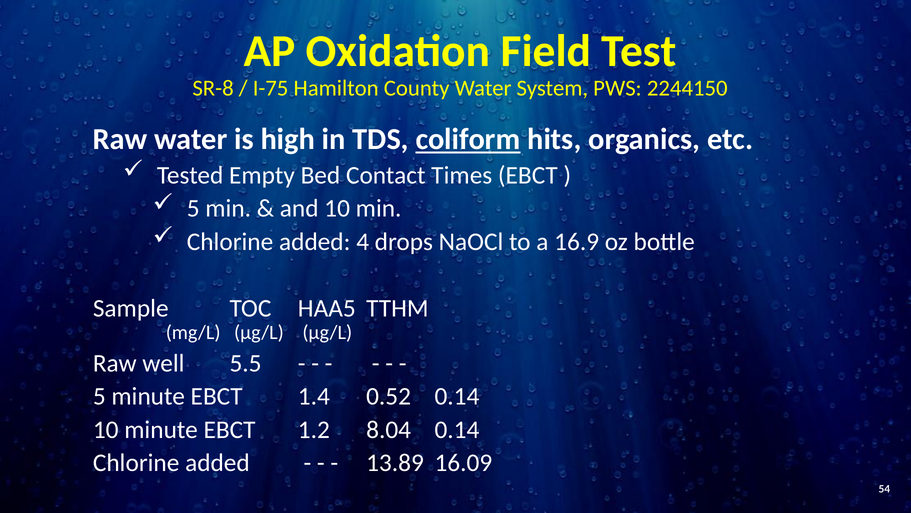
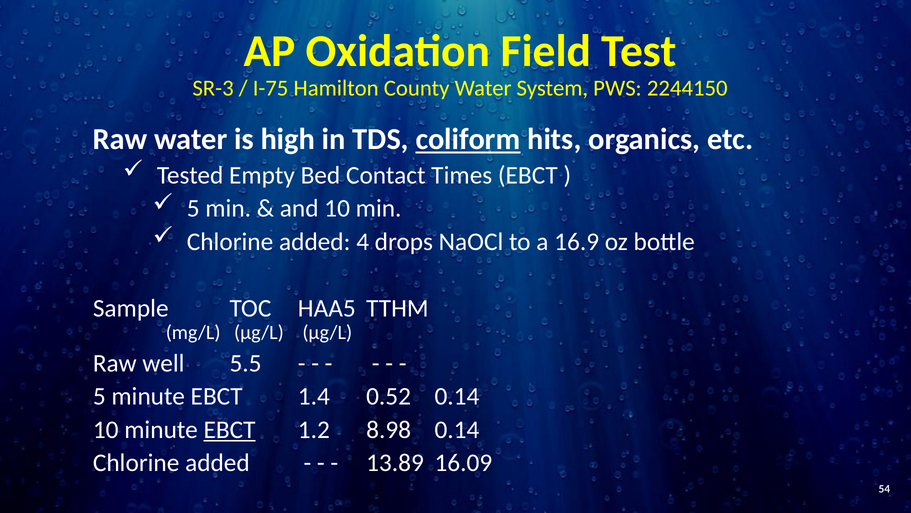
SR-8: SR-8 -> SR-3
EBCT at (230, 429) underline: none -> present
8.04: 8.04 -> 8.98
